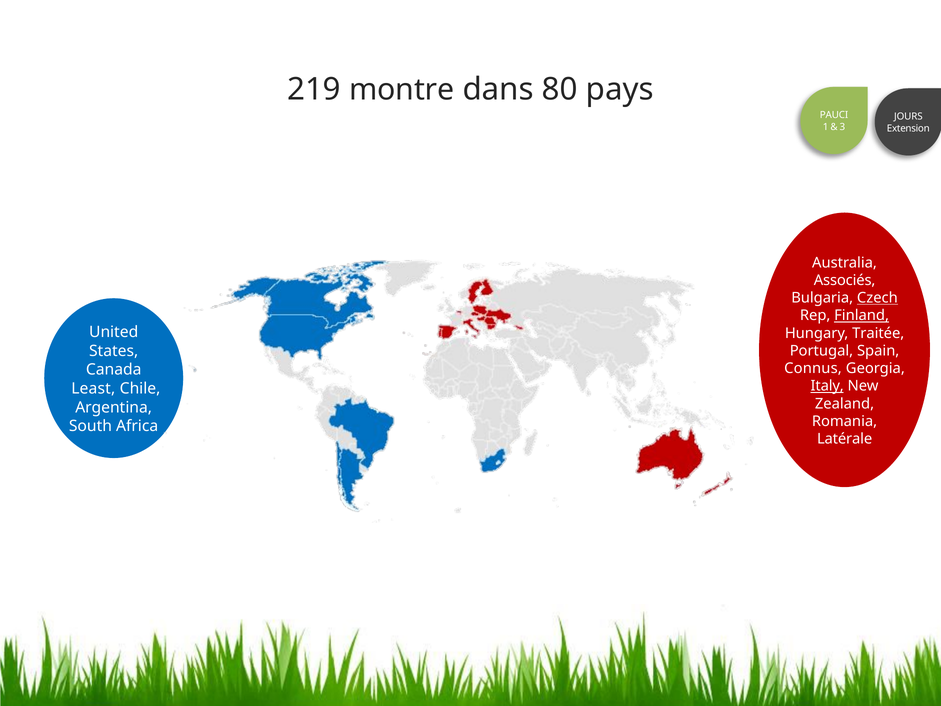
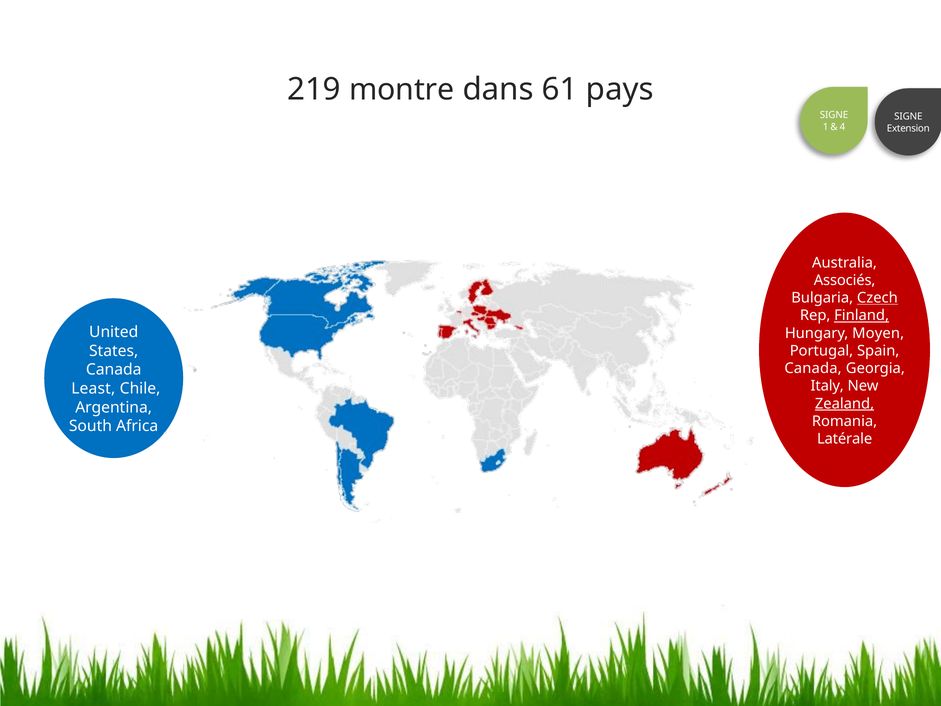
80: 80 -> 61
PAUCI at (834, 115): PAUCI -> SIGNE
JOURS at (908, 117): JOURS -> SIGNE
3: 3 -> 4
Traitée: Traitée -> Moyen
Connus at (813, 368): Connus -> Canada
Italy underline: present -> none
Zealand underline: none -> present
